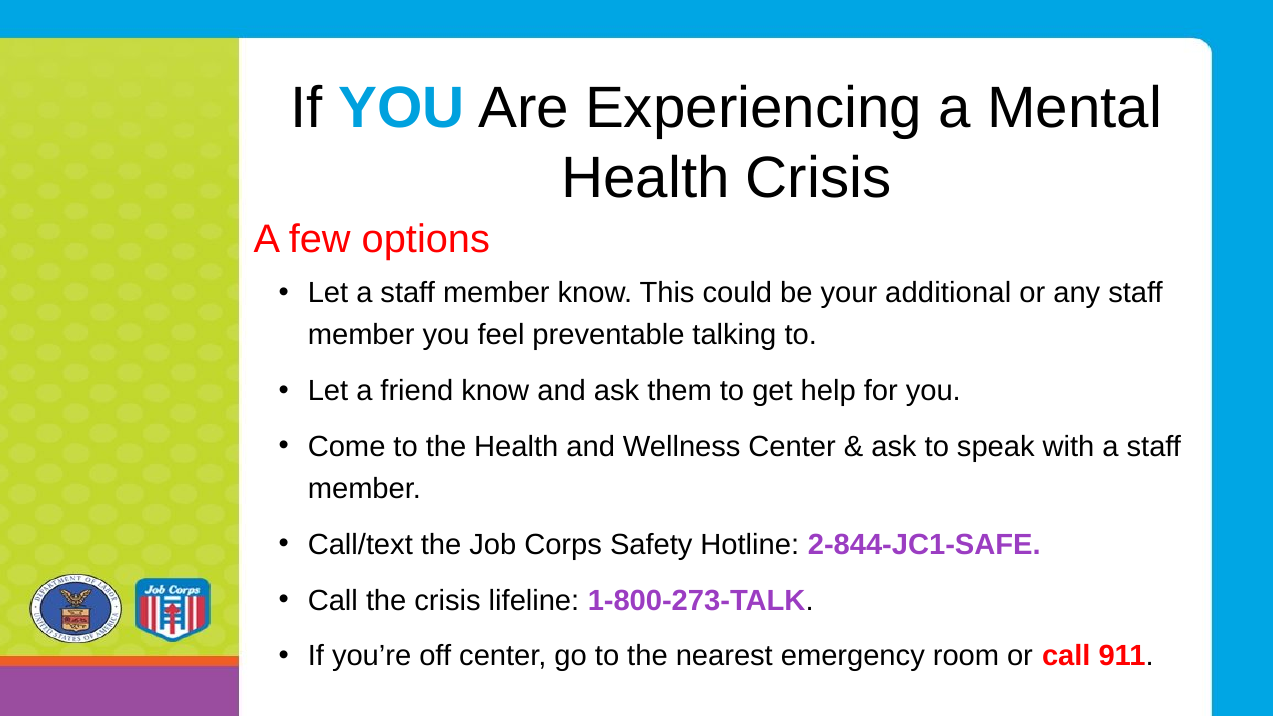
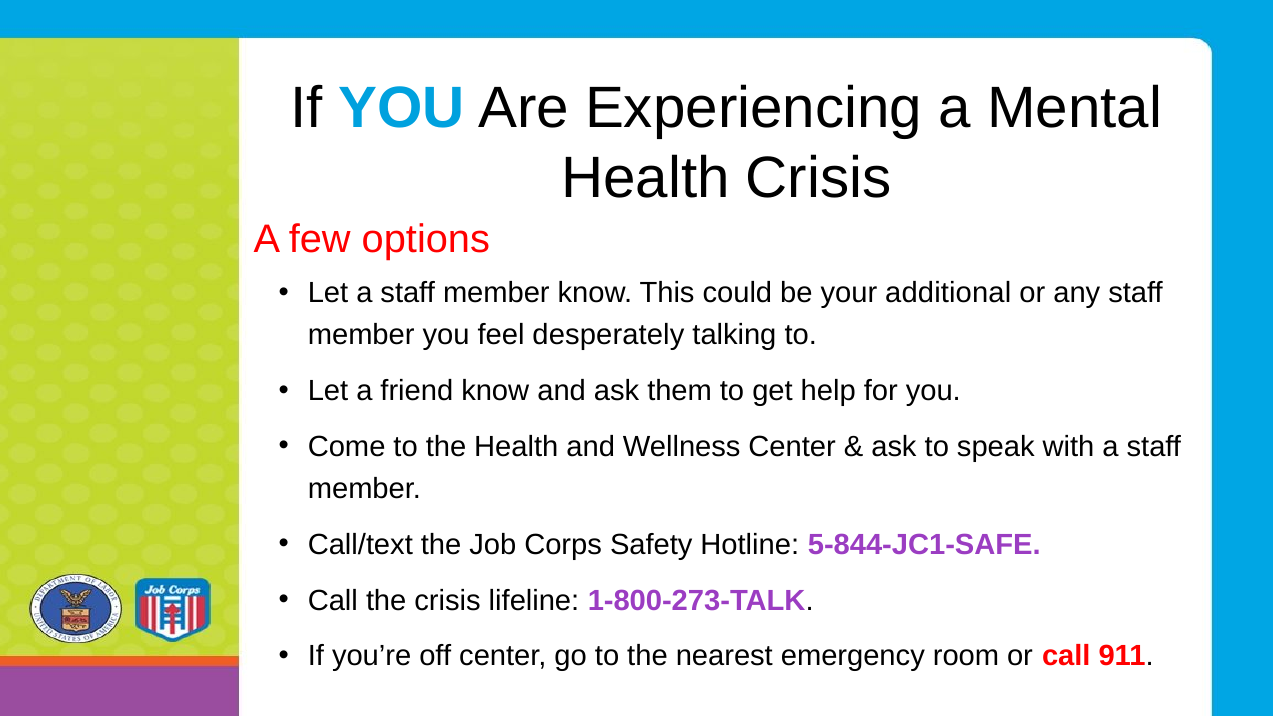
preventable: preventable -> desperately
2-844-JC1-SAFE: 2-844-JC1-SAFE -> 5-844-JC1-SAFE
